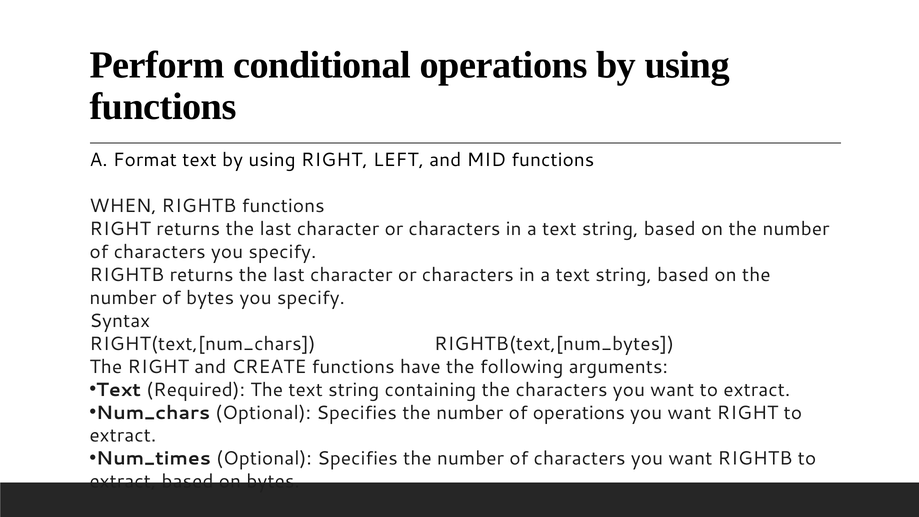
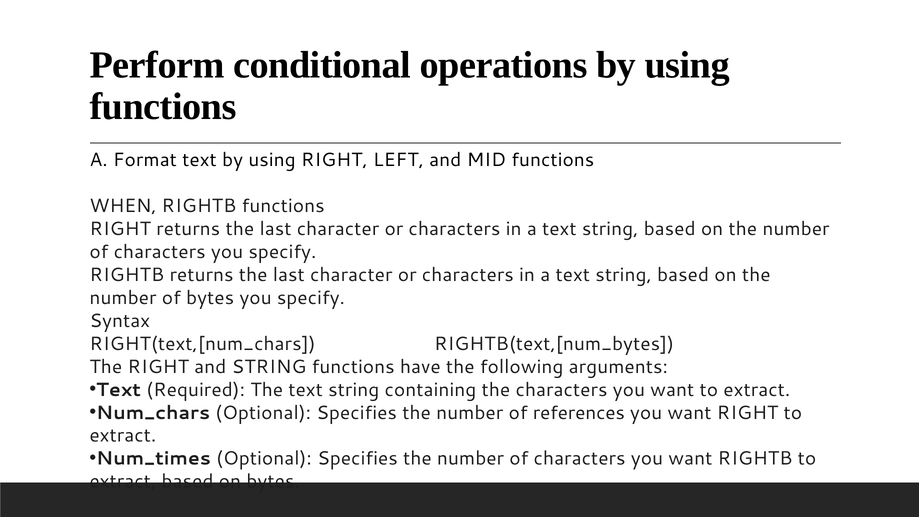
and CREATE: CREATE -> STRING
of operations: operations -> references
